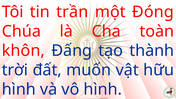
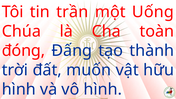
Đóng: Đóng -> Uống
khôn: khôn -> đóng
